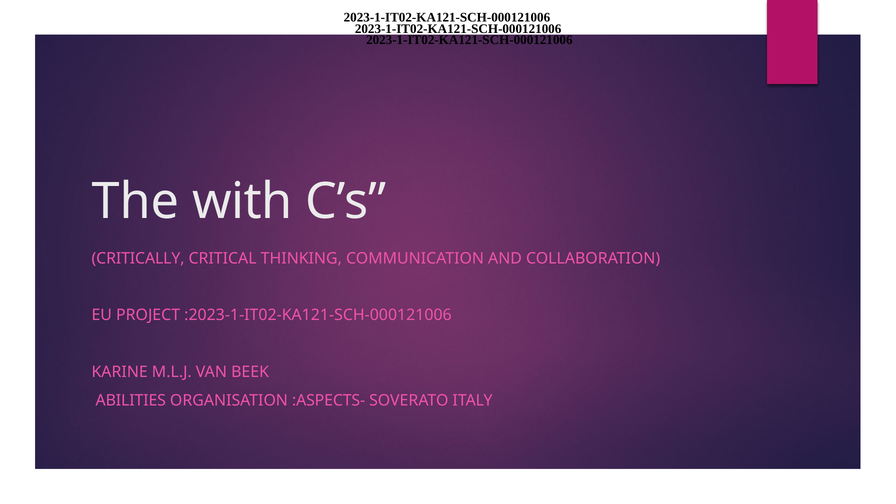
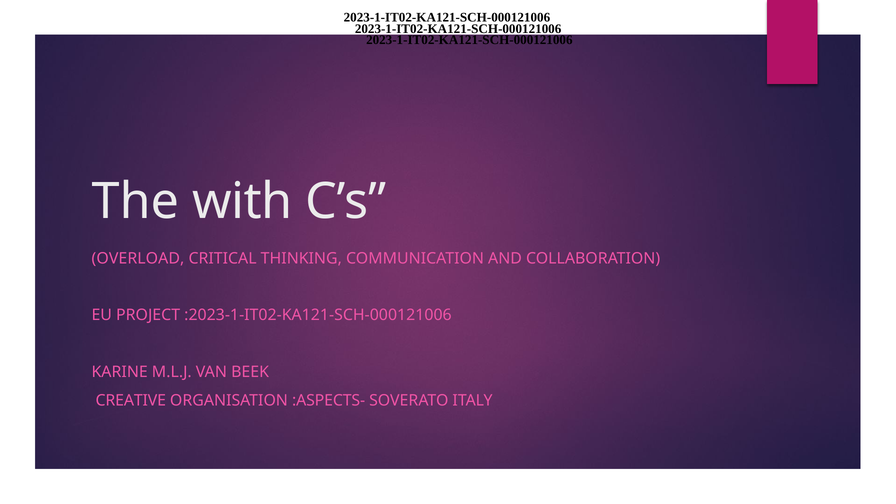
CRITICALLY: CRITICALLY -> OVERLOAD
ABILITIES: ABILITIES -> CREATIVE
